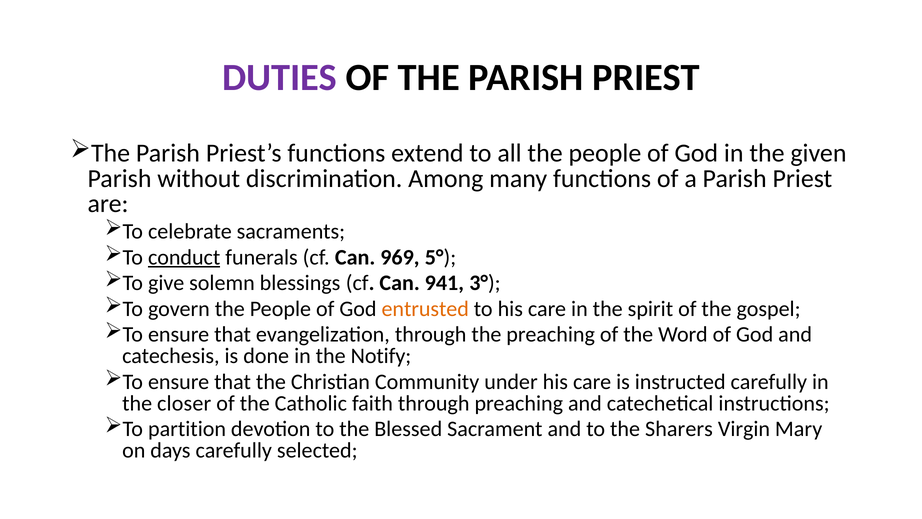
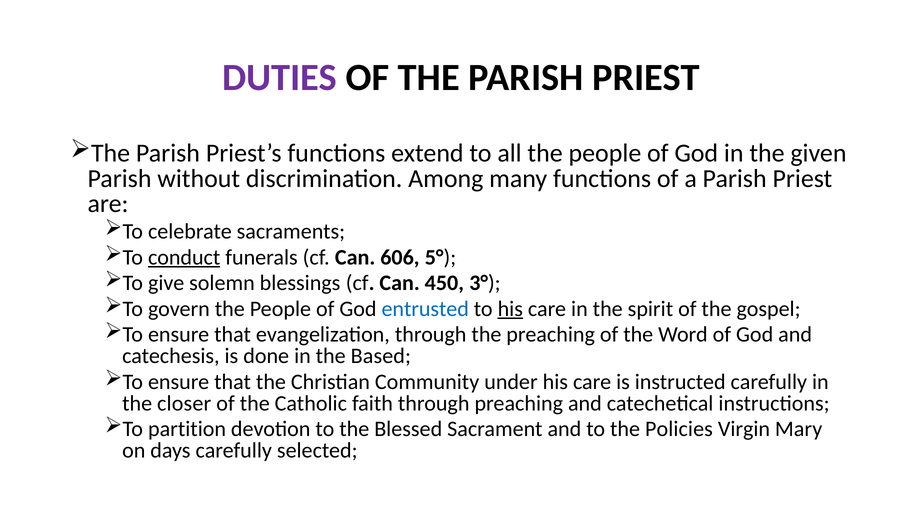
969: 969 -> 606
941: 941 -> 450
entrusted colour: orange -> blue
his at (510, 309) underline: none -> present
Notify: Notify -> Based
Sharers: Sharers -> Policies
